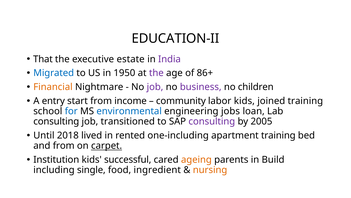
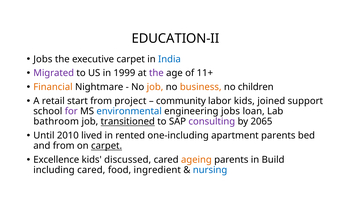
That at (43, 59): That -> Jobs
executive estate: estate -> carpet
India colour: purple -> blue
Migrated colour: blue -> purple
1950: 1950 -> 1999
86+: 86+ -> 11+
job at (155, 87) colour: purple -> orange
business colour: purple -> orange
entry: entry -> retail
income: income -> project
joined training: training -> support
for colour: blue -> purple
consulting at (56, 121): consulting -> bathroom
transitioned underline: none -> present
2005: 2005 -> 2065
2018: 2018 -> 2010
apartment training: training -> parents
Institution: Institution -> Excellence
successful: successful -> discussed
including single: single -> cared
nursing colour: orange -> blue
